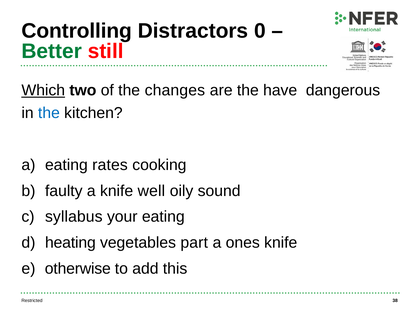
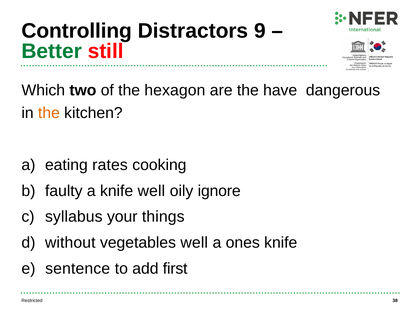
0: 0 -> 9
Which underline: present -> none
changes: changes -> hexagon
the at (49, 113) colour: blue -> orange
sound: sound -> ignore
your eating: eating -> things
heating: heating -> without
vegetables part: part -> well
otherwise: otherwise -> sentence
this: this -> first
